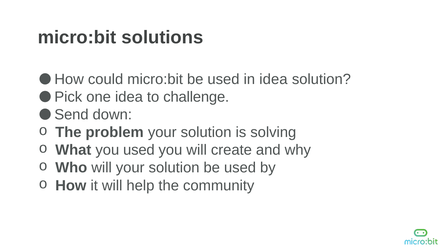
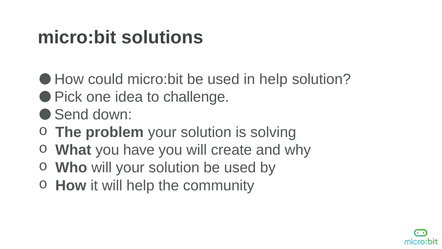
in idea: idea -> help
you used: used -> have
